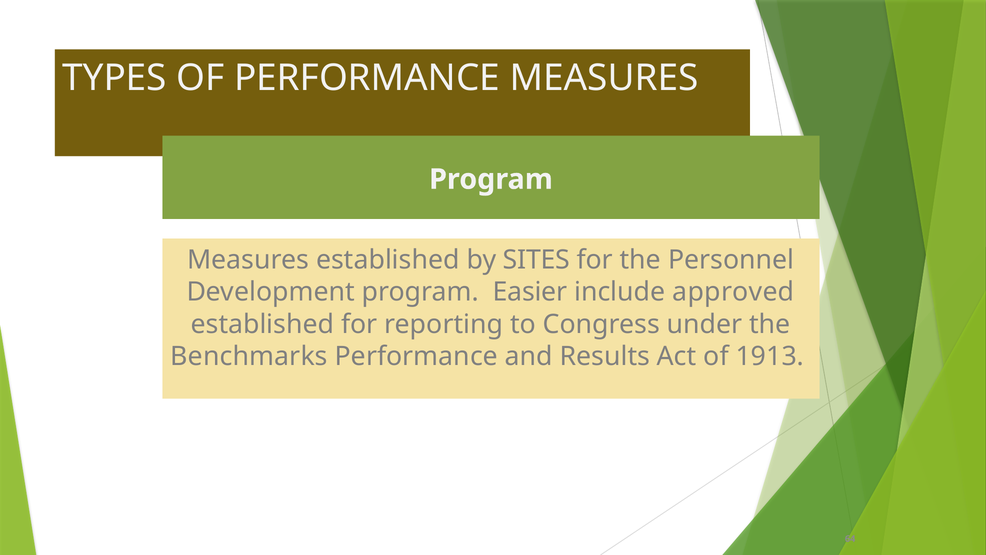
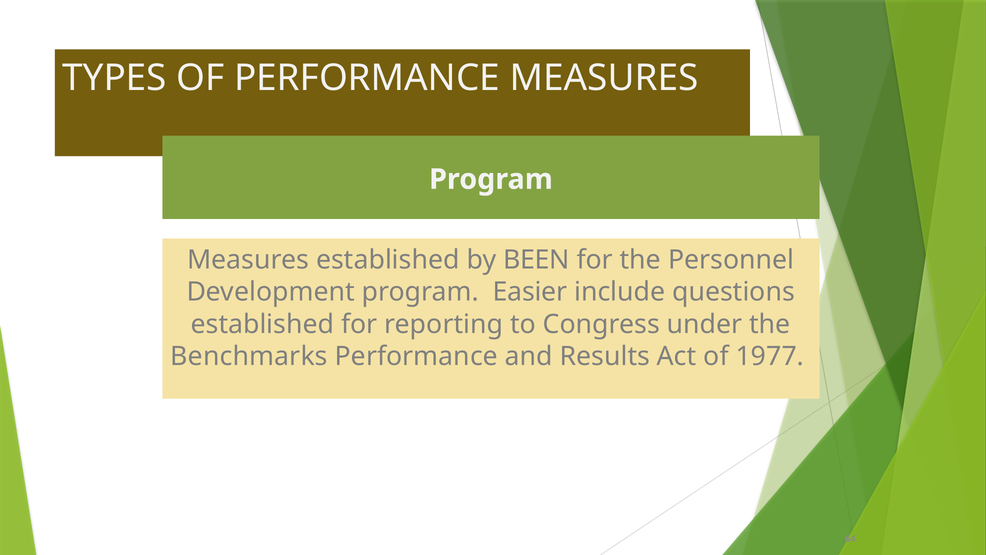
SITES: SITES -> BEEN
approved: approved -> questions
1913: 1913 -> 1977
